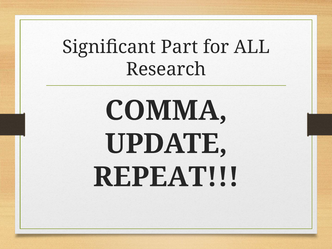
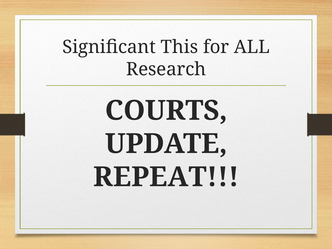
Part: Part -> This
COMMA: COMMA -> COURTS
